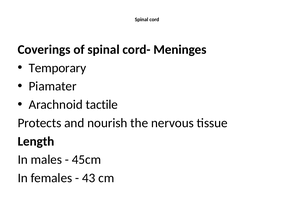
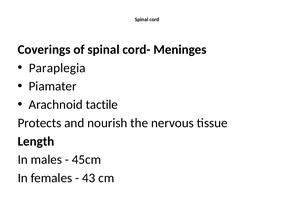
Temporary: Temporary -> Paraplegia
